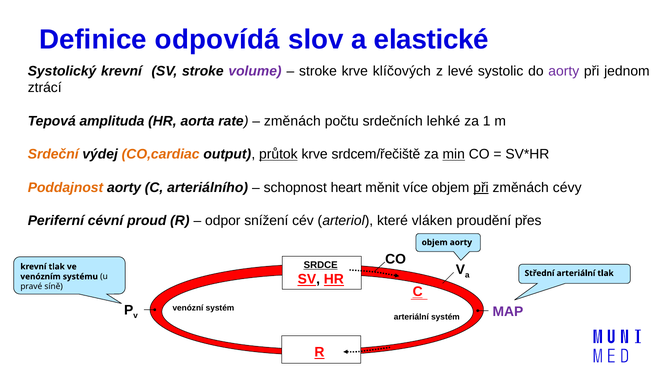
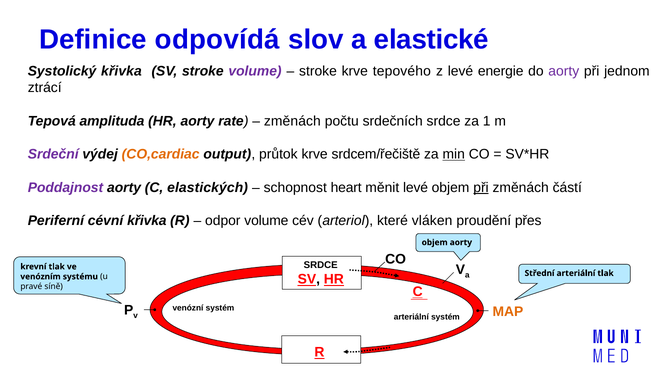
Systolický krevní: krevní -> křivka
klíčových: klíčových -> tepového
systolic: systolic -> energie
HR aorta: aorta -> aorty
srdečních lehké: lehké -> srdce
Srdeční colour: orange -> purple
průtok underline: present -> none
Poddajnost colour: orange -> purple
arteriálního: arteriálního -> elastických
měnit více: více -> levé
cévy: cévy -> částí
cévní proud: proud -> křivka
odpor snížení: snížení -> volume
SRDCE at (321, 265) underline: present -> none
MAP colour: purple -> orange
